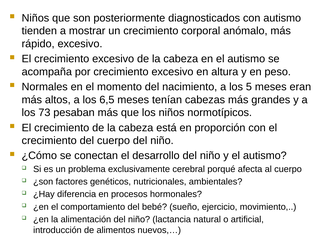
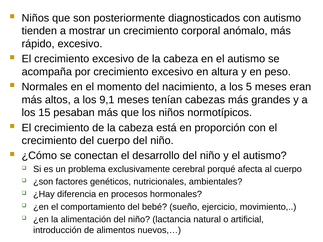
6,5: 6,5 -> 9,1
73: 73 -> 15
